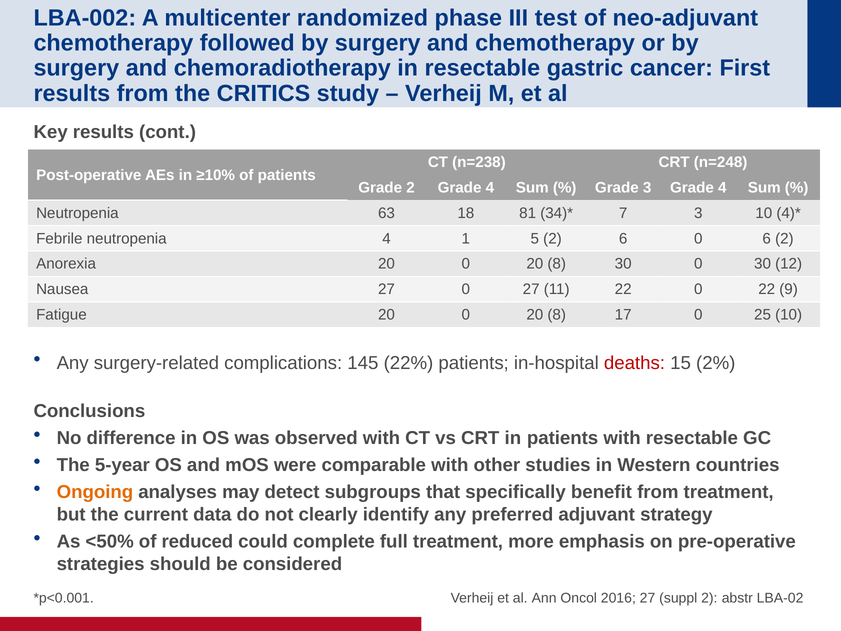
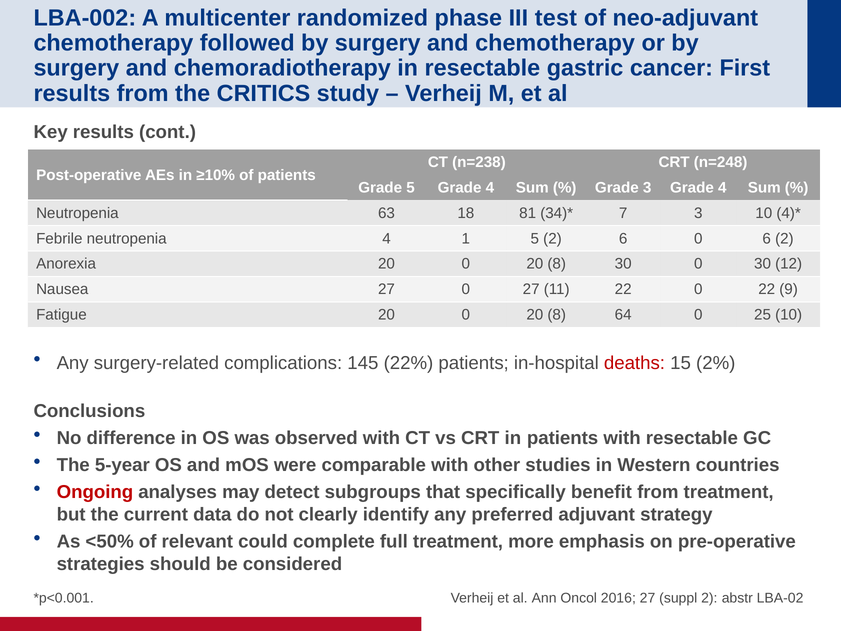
Grade 2: 2 -> 5
17: 17 -> 64
Ongoing colour: orange -> red
reduced: reduced -> relevant
